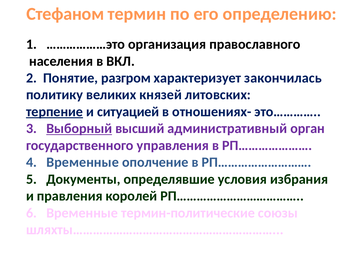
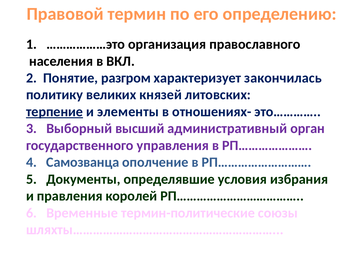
Стефаном: Стефаном -> Правовой
ситуацией: ситуацией -> элементы
Выборный underline: present -> none
Временные at (83, 162): Временные -> Самозванца
